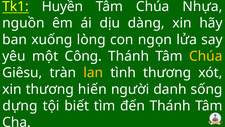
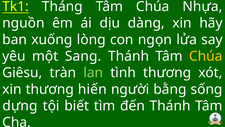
Huyền: Huyền -> Tháng
Công: Công -> Sang
lan colour: yellow -> light green
danh: danh -> bằng
